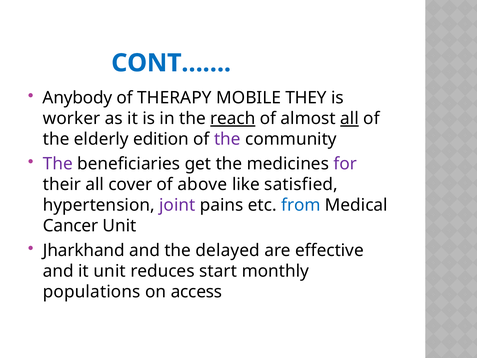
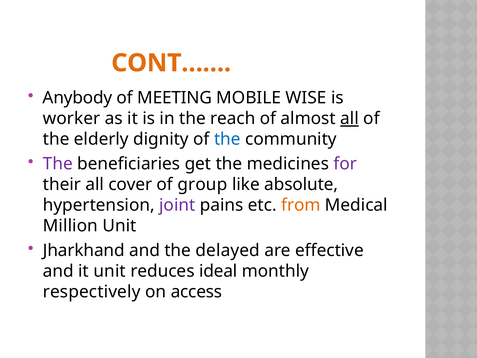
CONT…… colour: blue -> orange
THERAPY: THERAPY -> MEETING
THEY: THEY -> WISE
reach underline: present -> none
edition: edition -> dignity
the at (227, 139) colour: purple -> blue
above: above -> group
satisfied: satisfied -> absolute
from colour: blue -> orange
Cancer: Cancer -> Million
start: start -> ideal
populations: populations -> respectively
